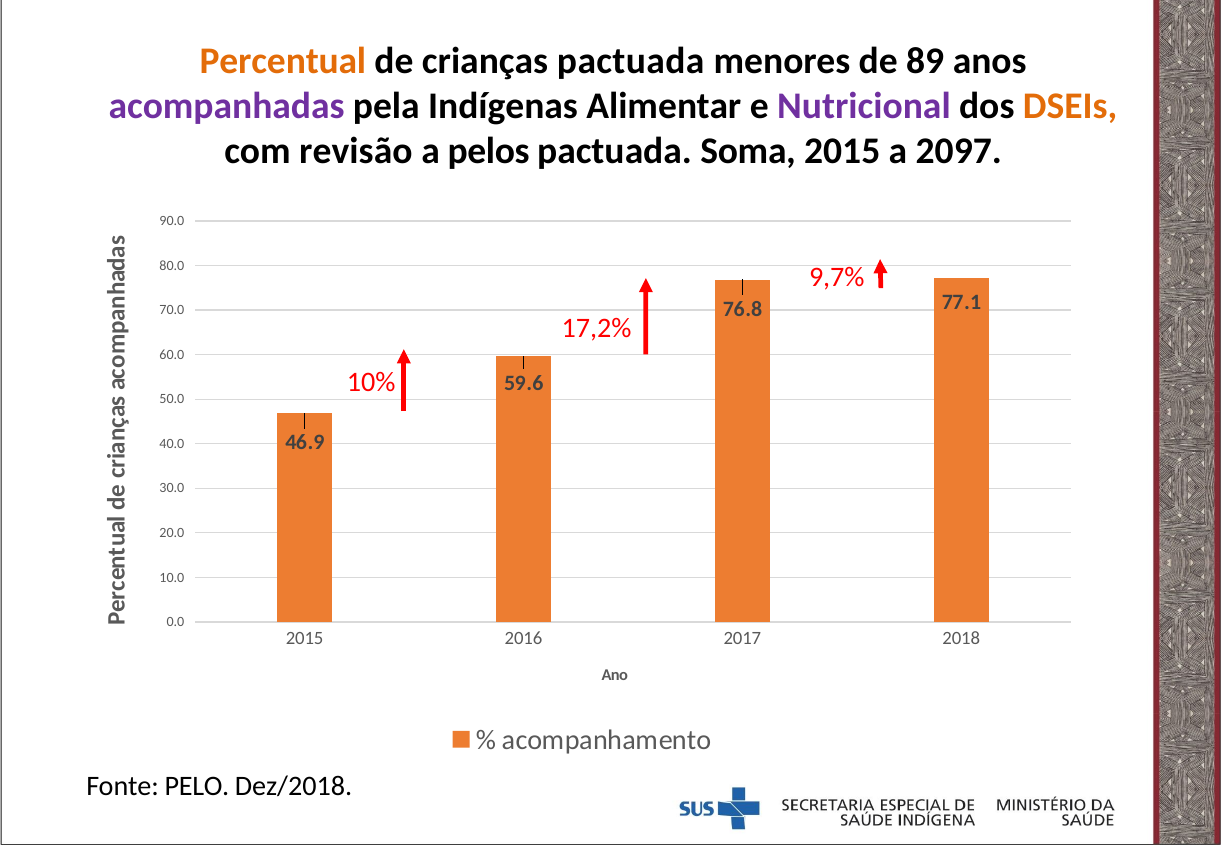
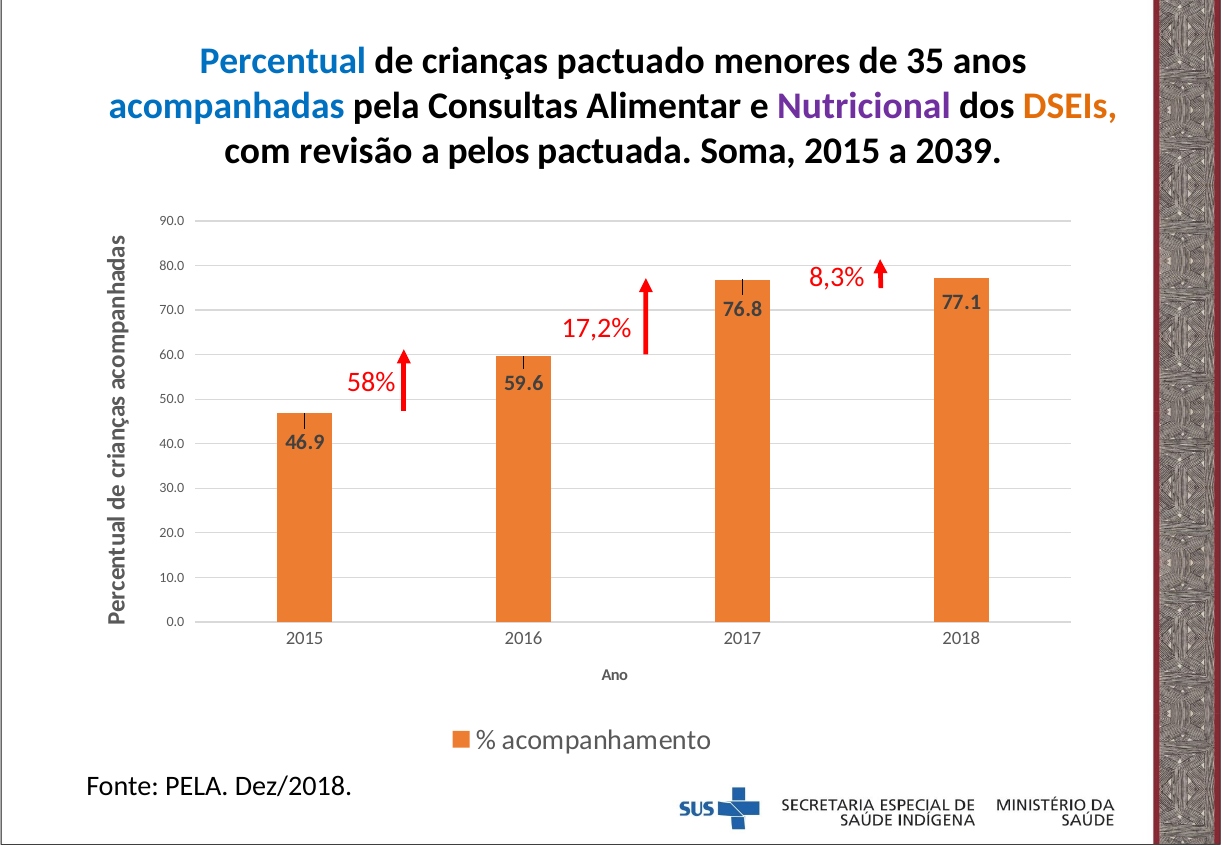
Percentual colour: orange -> blue
crianças pactuada: pactuada -> pactuado
89: 89 -> 35
acompanhadas colour: purple -> blue
Indígenas: Indígenas -> Consultas
2097: 2097 -> 2039
9,7%: 9,7% -> 8,3%
10%: 10% -> 58%
Fonte PELO: PELO -> PELA
